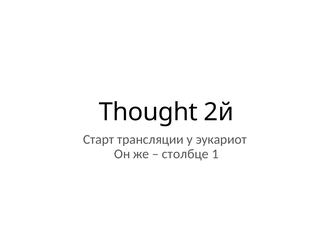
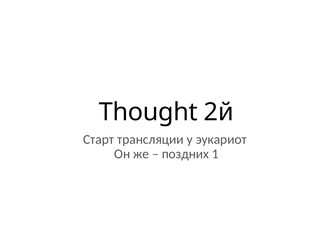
столбце: столбце -> поздних
